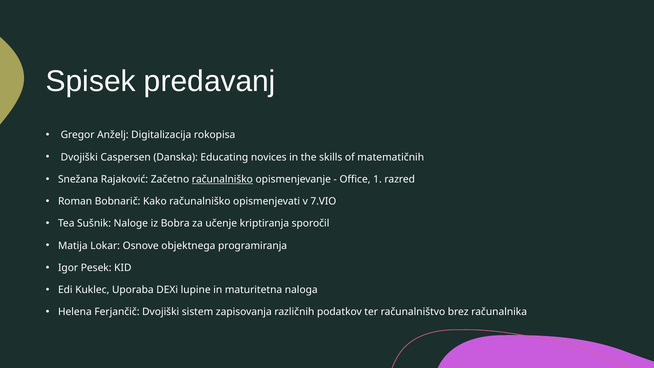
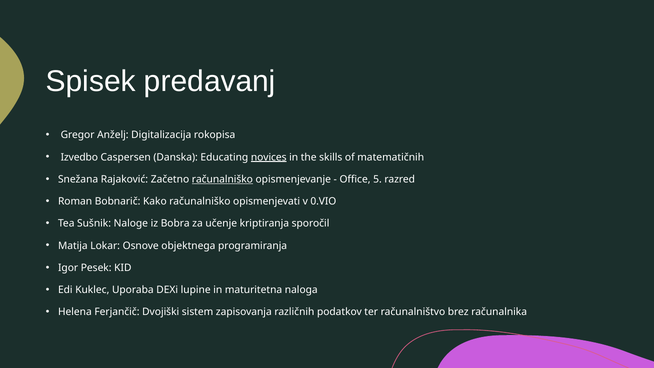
Dvojiški at (79, 157): Dvojiški -> Izvedbo
novices underline: none -> present
1: 1 -> 5
7.VIO: 7.VIO -> 0.VIO
